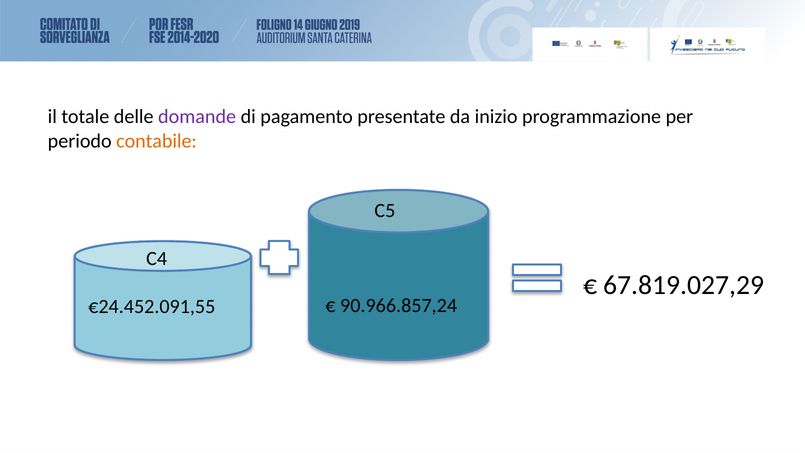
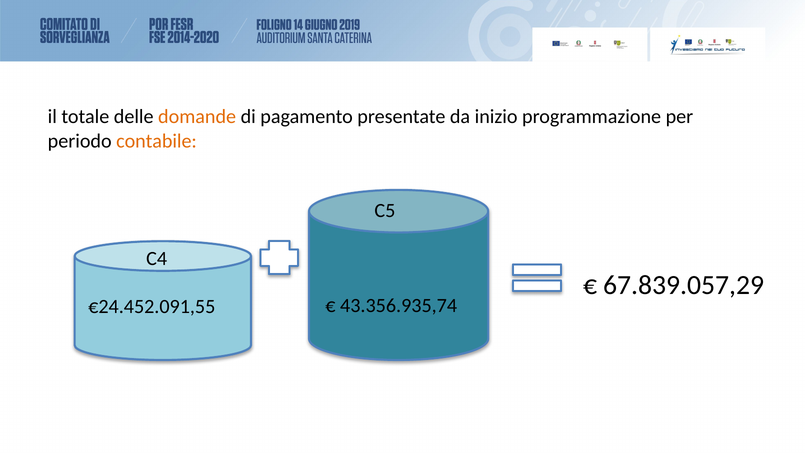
domande colour: purple -> orange
67.819.027,29: 67.819.027,29 -> 67.839.057,29
90.966.857,24: 90.966.857,24 -> 43.356.935,74
